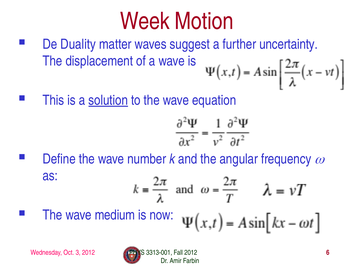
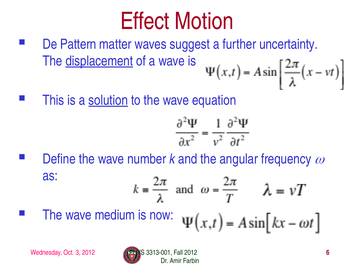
Week: Week -> Effect
Duality: Duality -> Pattern
displacement underline: none -> present
